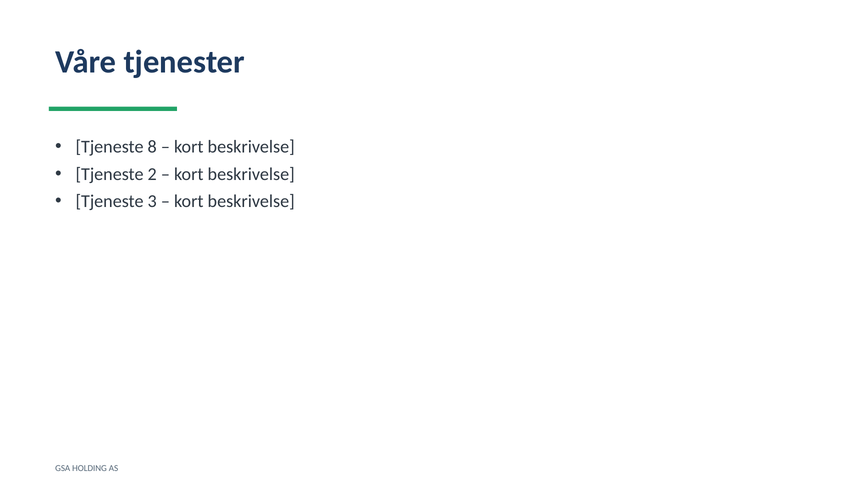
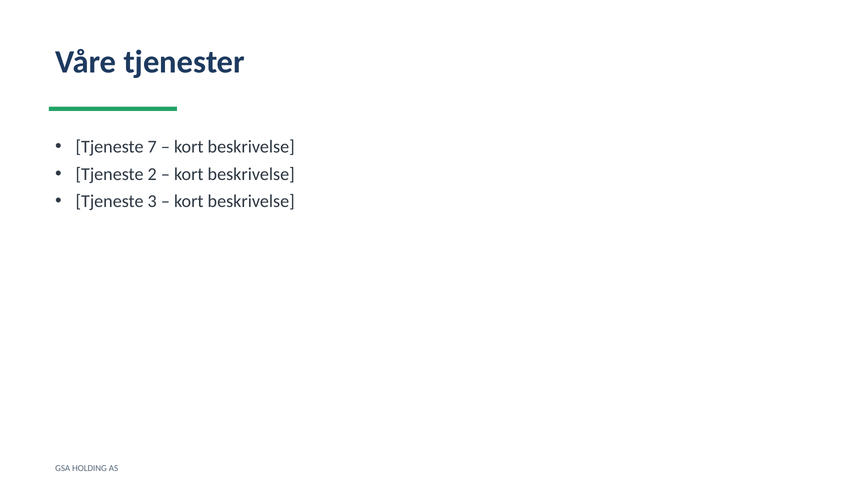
8: 8 -> 7
